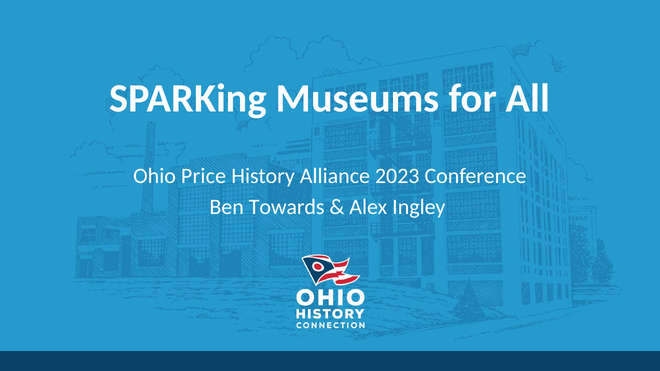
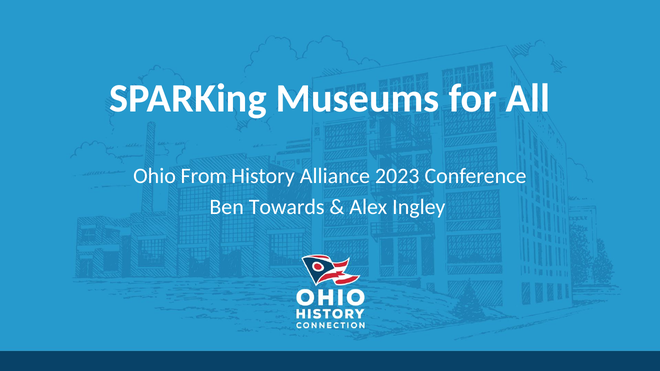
Price: Price -> From
